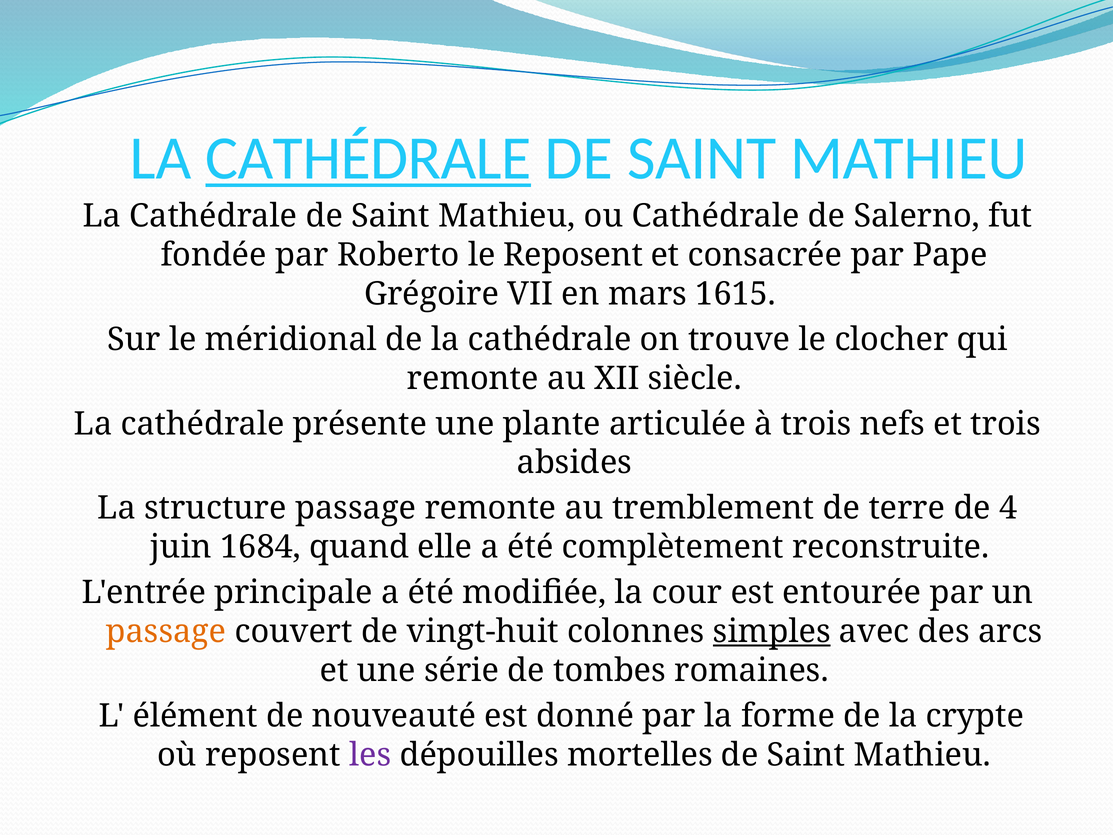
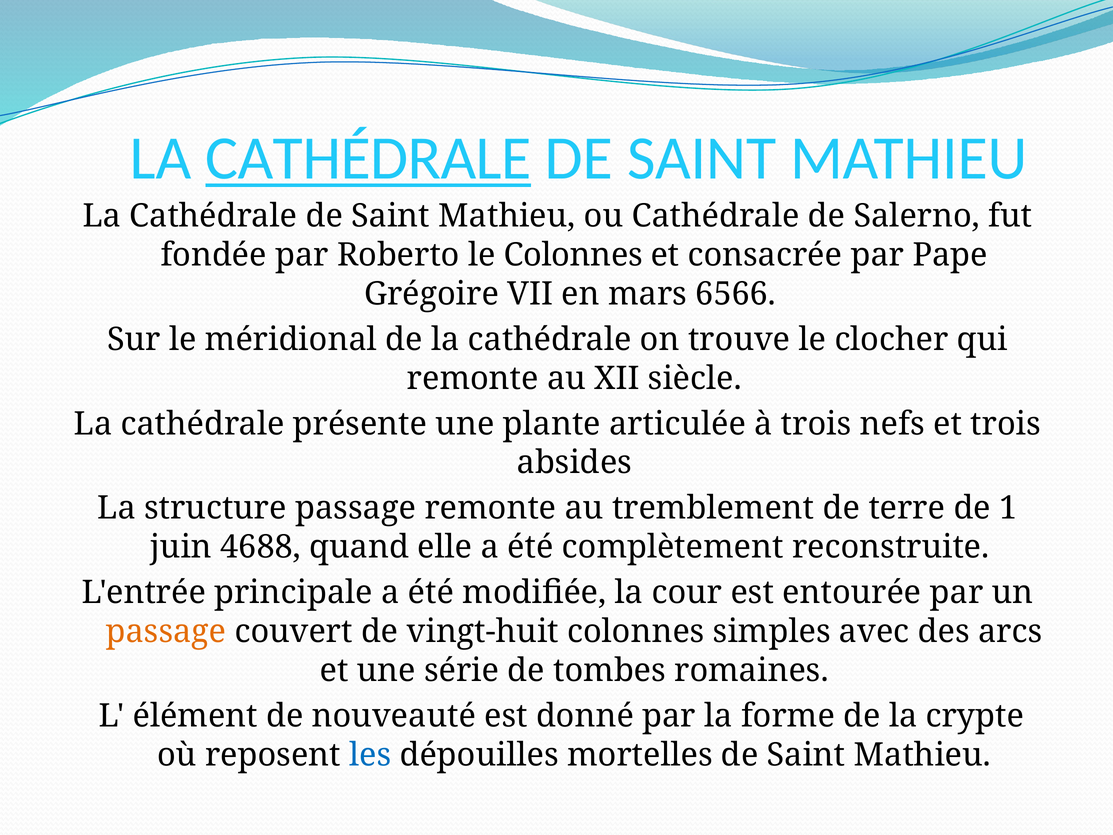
le Reposent: Reposent -> Colonnes
1615: 1615 -> 6566
4: 4 -> 1
1684: 1684 -> 4688
simples underline: present -> none
les colour: purple -> blue
